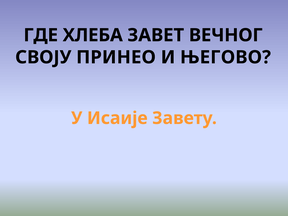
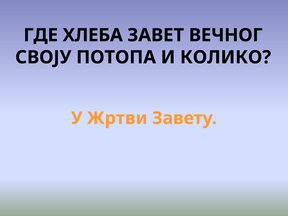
ПРИНЕО: ПРИНЕО -> ПОТОПА
ЊЕГОВО: ЊЕГОВО -> КОЛИКО
Исаије: Исаије -> Жртви
